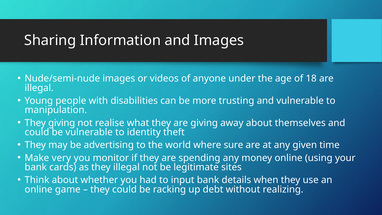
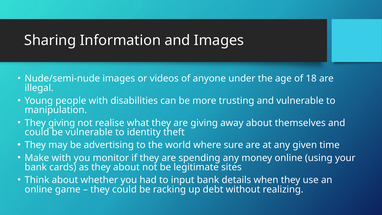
Make very: very -> with
they illegal: illegal -> about
